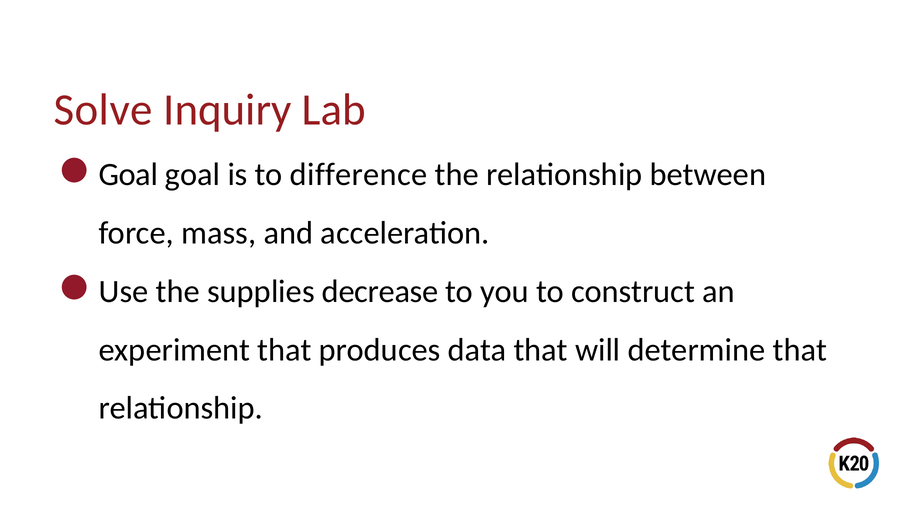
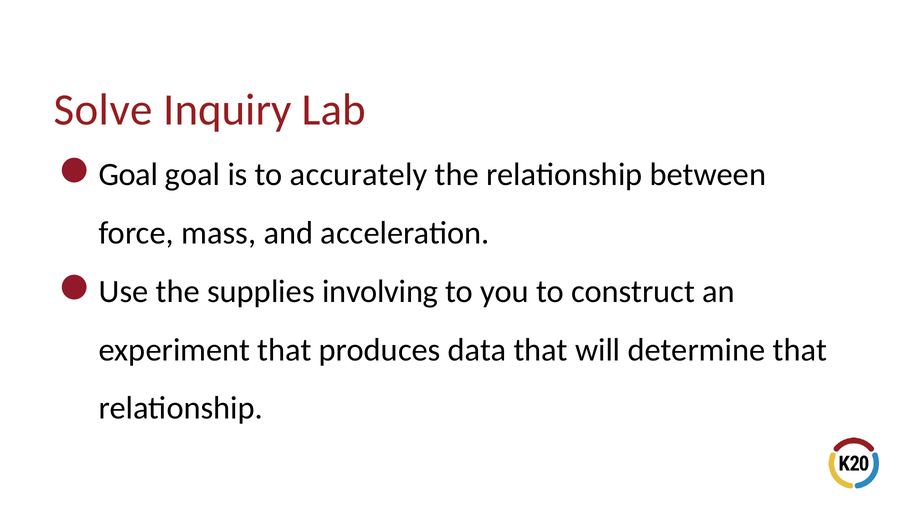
difference: difference -> accurately
decrease: decrease -> involving
